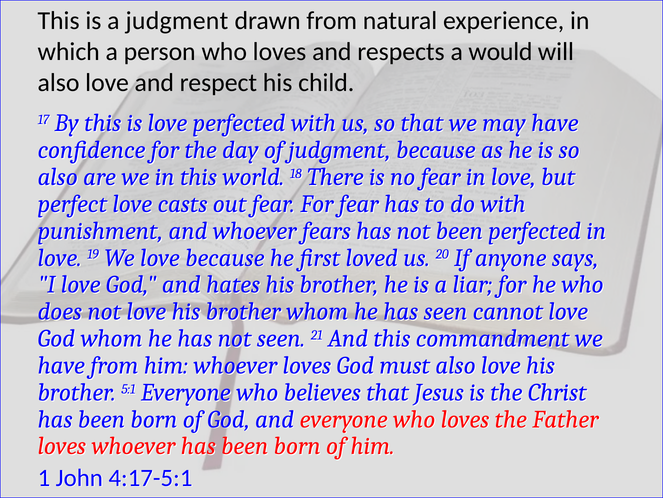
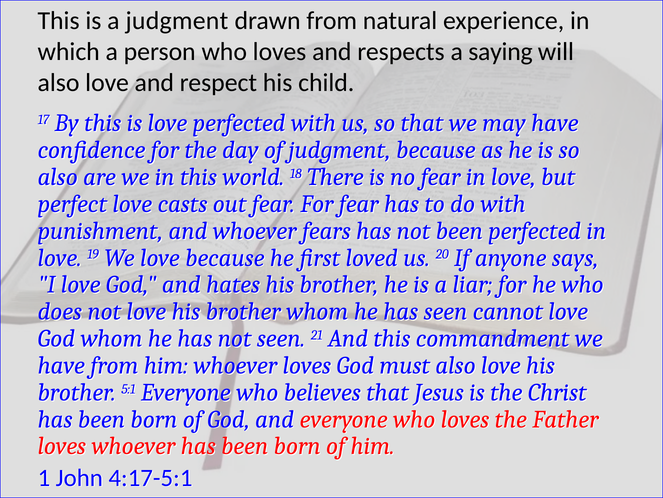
would: would -> saying
